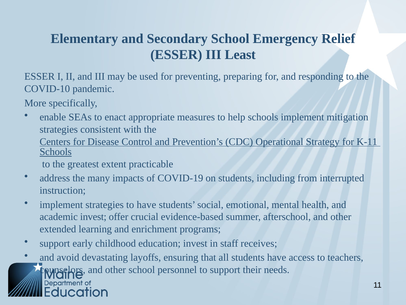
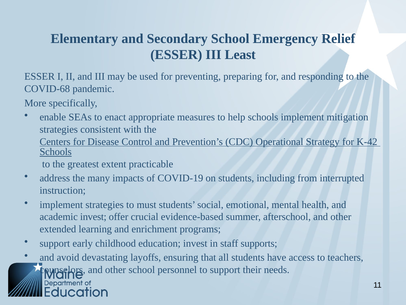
COVID-10: COVID-10 -> COVID-68
K-11: K-11 -> K-42
to have: have -> must
receives: receives -> supports
